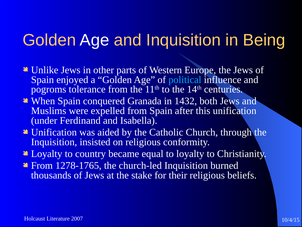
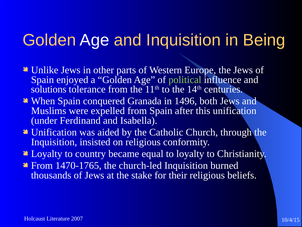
political colour: light blue -> light green
pogroms: pogroms -> solutions
1432: 1432 -> 1496
1278-1765: 1278-1765 -> 1470-1765
